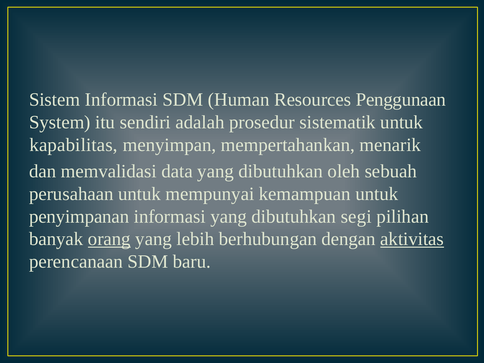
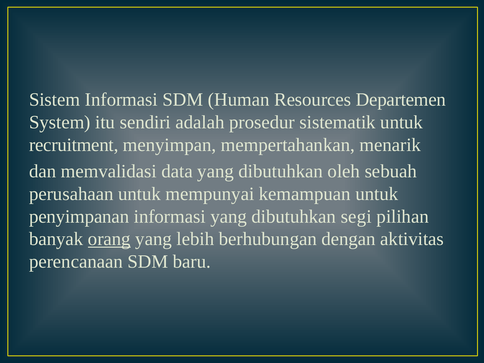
Penggunaan: Penggunaan -> Departemen
kapabilitas: kapabilitas -> recruitment
aktivitas underline: present -> none
